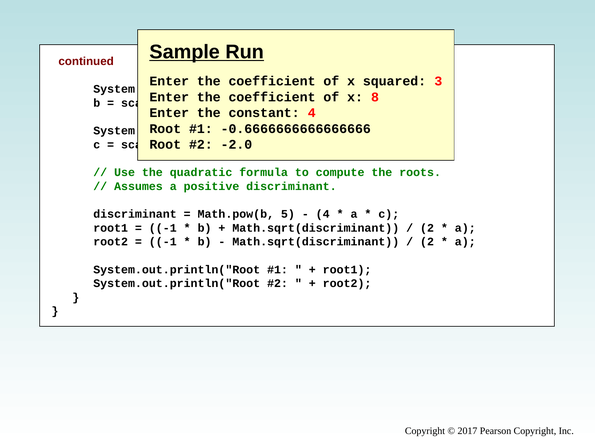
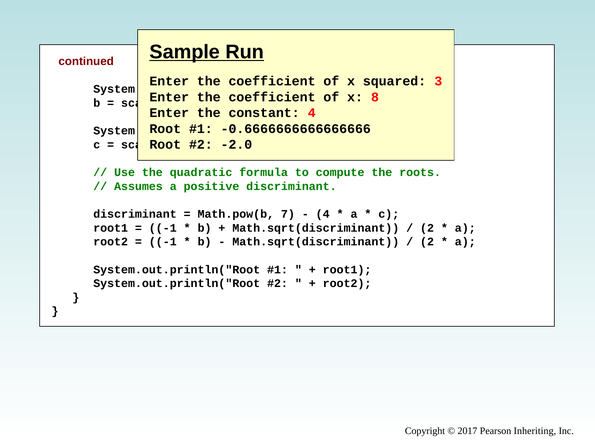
5: 5 -> 7
Pearson Copyright: Copyright -> Inheriting
